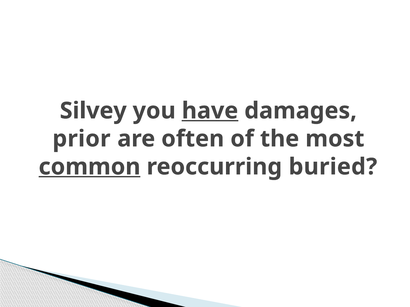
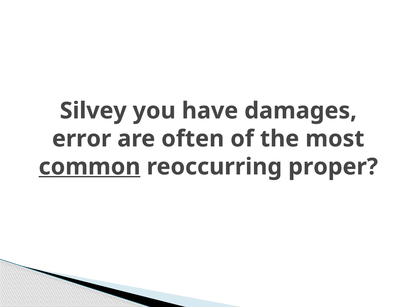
have underline: present -> none
prior: prior -> error
buried: buried -> proper
